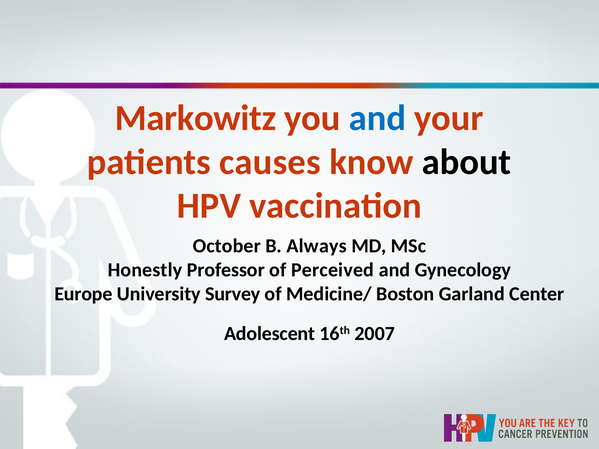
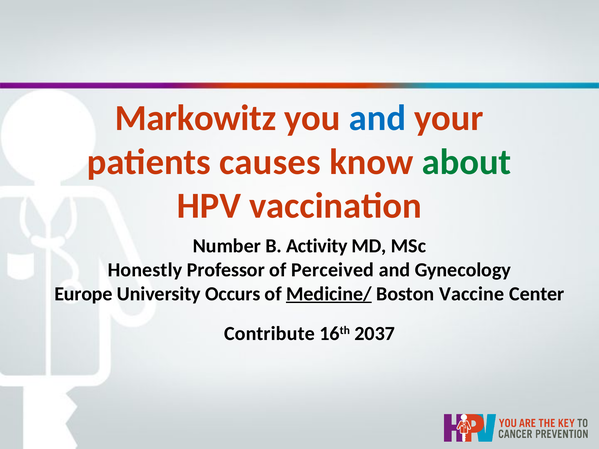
about colour: black -> green
October: October -> Number
Always: Always -> Activity
Survey: Survey -> Occurs
Medicine/ underline: none -> present
Garland: Garland -> Vaccine
Adolescent: Adolescent -> Contribute
2007: 2007 -> 2037
